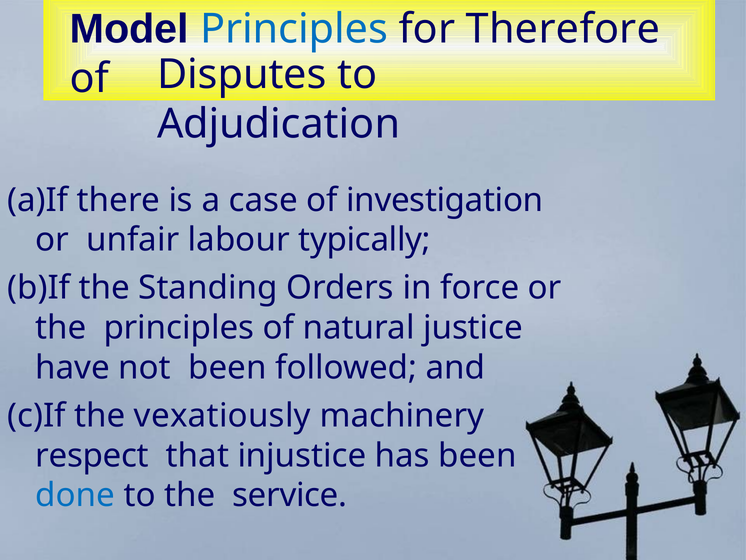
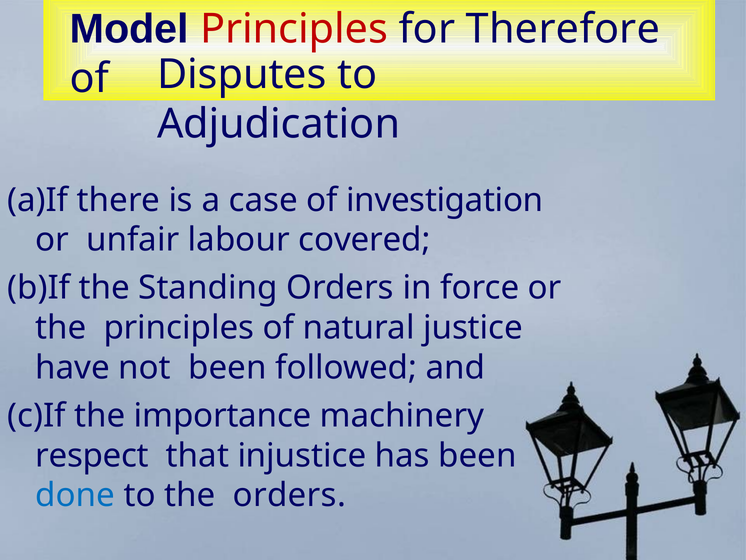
Principles at (294, 29) colour: blue -> red
typically: typically -> covered
vexatiously: vexatiously -> importance
the service: service -> orders
